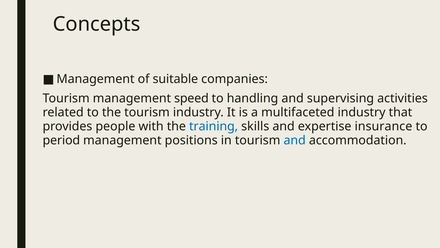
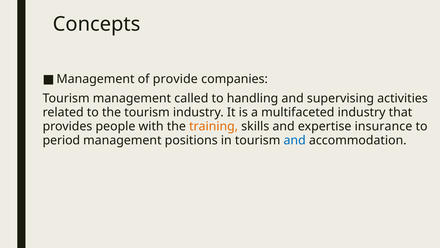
suitable: suitable -> provide
speed: speed -> called
training colour: blue -> orange
